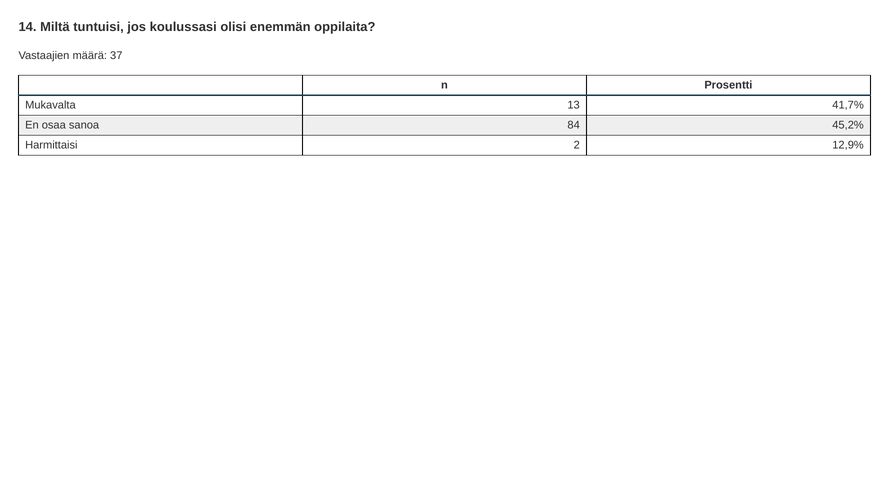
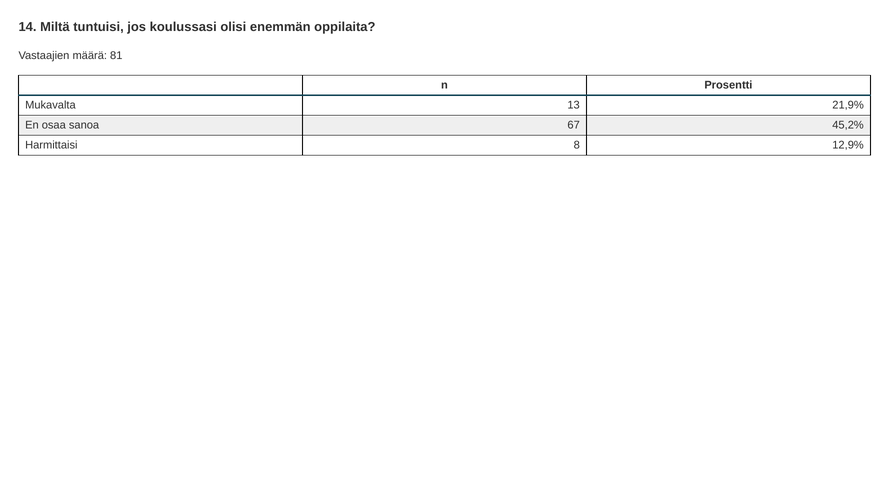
37: 37 -> 81
41,7%: 41,7% -> 21,9%
84: 84 -> 67
2: 2 -> 8
